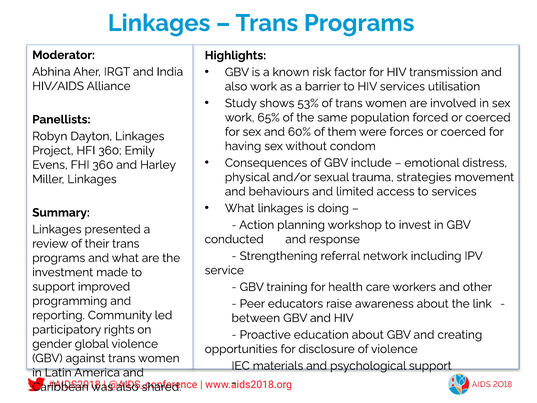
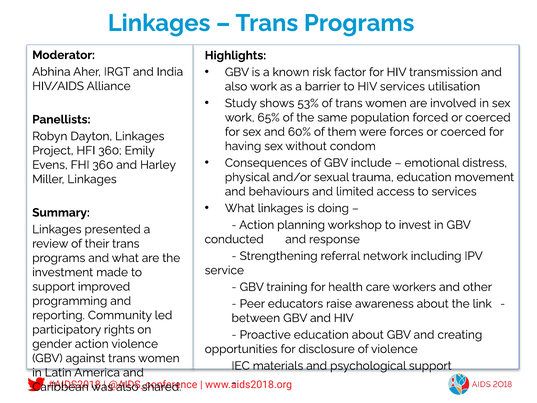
trauma strategies: strategies -> education
gender global: global -> action
